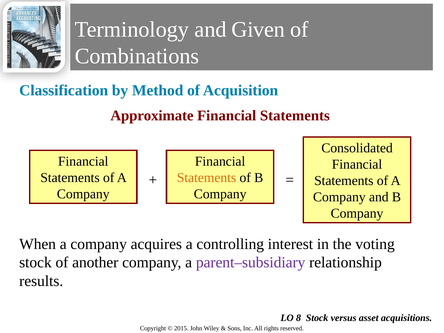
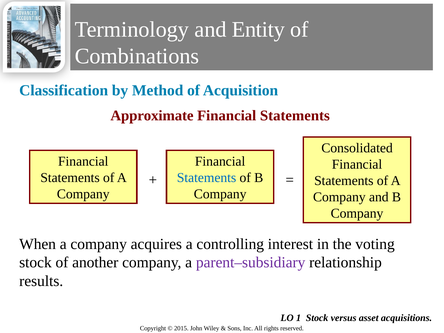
Given: Given -> Entity
Statements at (207, 178) colour: orange -> blue
8: 8 -> 1
